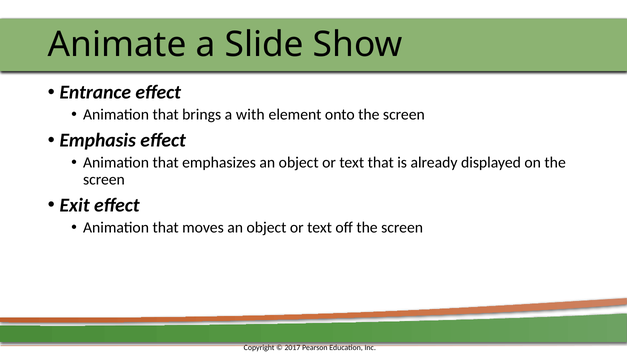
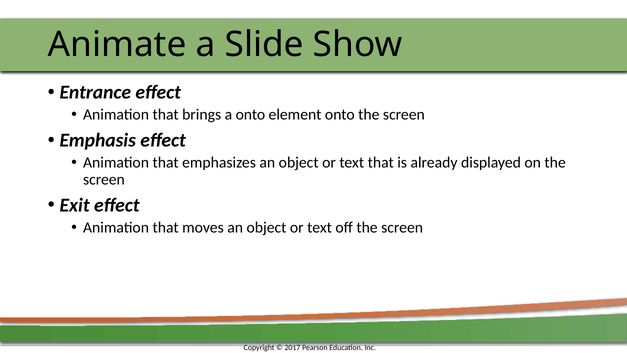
a with: with -> onto
